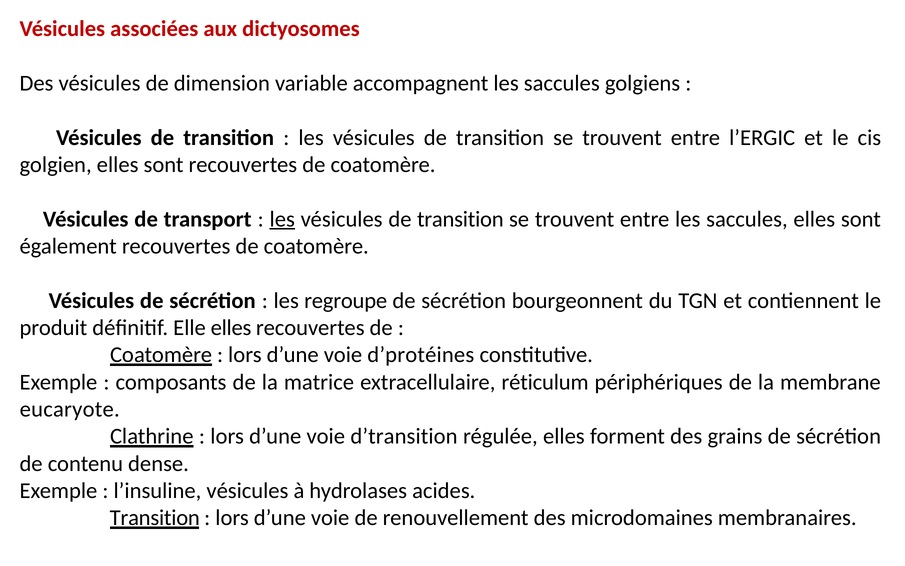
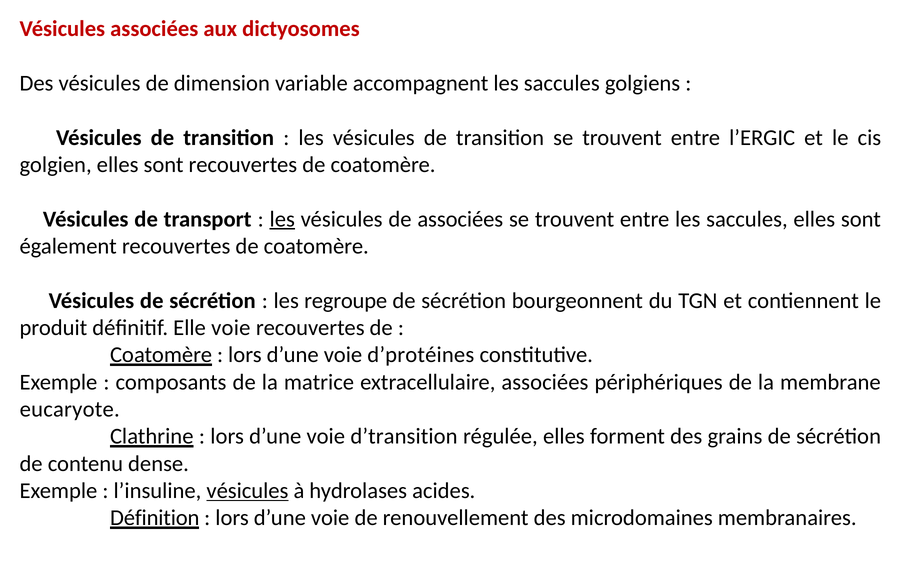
transition at (460, 219): transition -> associées
Elle elles: elles -> voie
extracellulaire réticulum: réticulum -> associées
vésicules at (247, 490) underline: none -> present
Transition at (155, 518): Transition -> Définition
